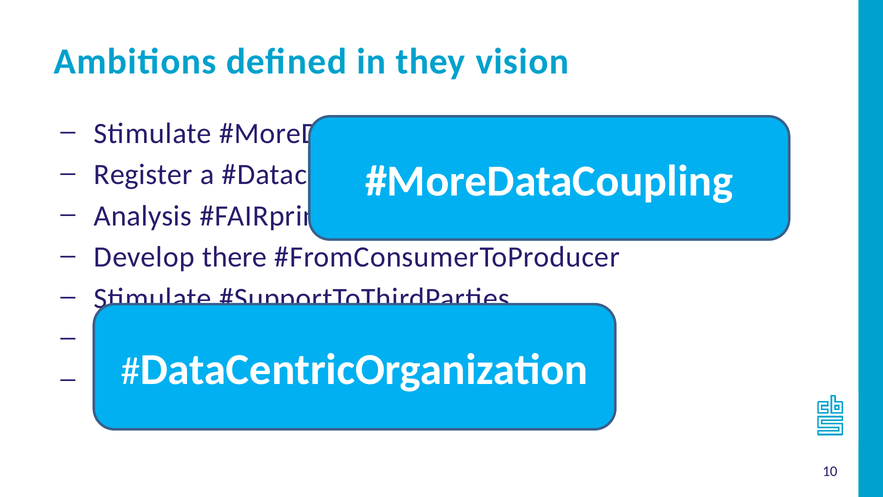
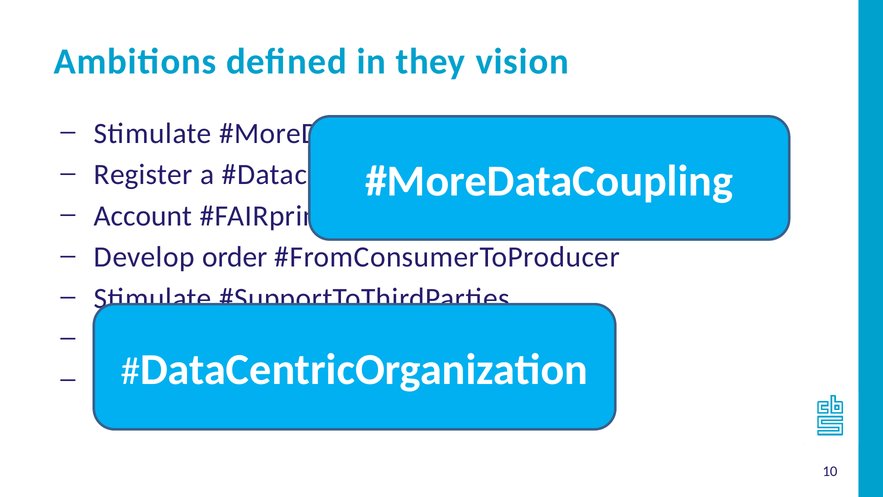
Analysis: Analysis -> Account
there: there -> order
